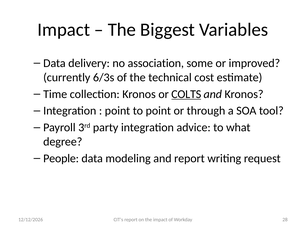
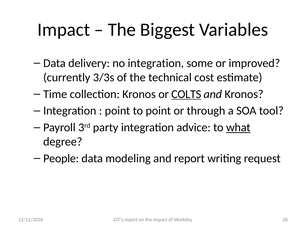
no association: association -> integration
6/3s: 6/3s -> 3/3s
what underline: none -> present
